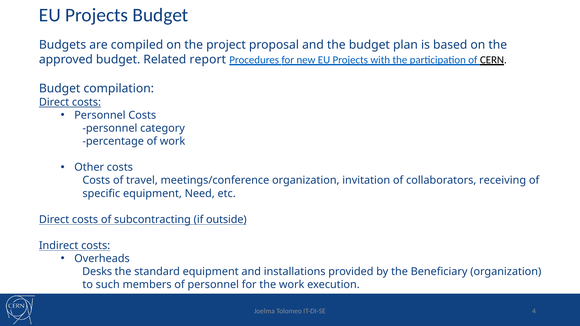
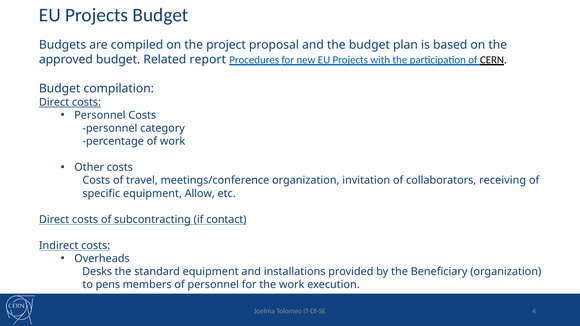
Need: Need -> Allow
outside: outside -> contact
such: such -> pens
